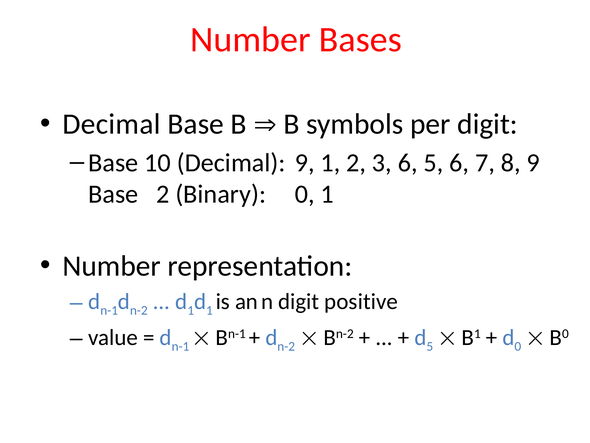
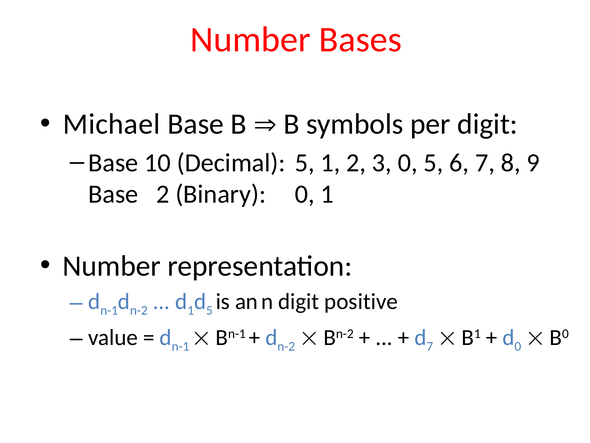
Decimal at (112, 124): Decimal -> Michael
Decimal 9: 9 -> 5
3 6: 6 -> 0
1 at (209, 310): 1 -> 5
5 at (430, 346): 5 -> 7
